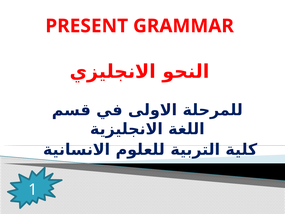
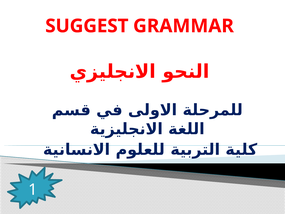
PRESENT: PRESENT -> SUGGEST
